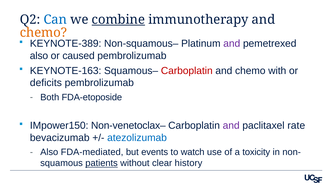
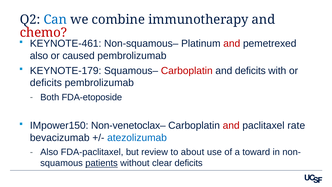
combine underline: present -> none
chemo at (43, 33) colour: orange -> red
KEYNOTE-389: KEYNOTE-389 -> KEYNOTE-461
and at (232, 43) colour: purple -> red
KEYNOTE-163: KEYNOTE-163 -> KEYNOTE-179
chemo at (250, 71): chemo -> deficits
and at (231, 125) colour: purple -> red
FDA-mediated: FDA-mediated -> FDA-paclitaxel
events: events -> review
watch: watch -> about
toxicity: toxicity -> toward
clear history: history -> deficits
